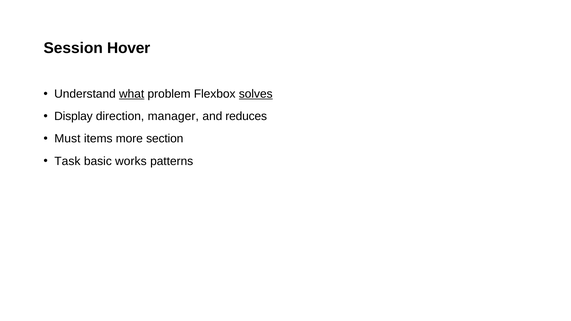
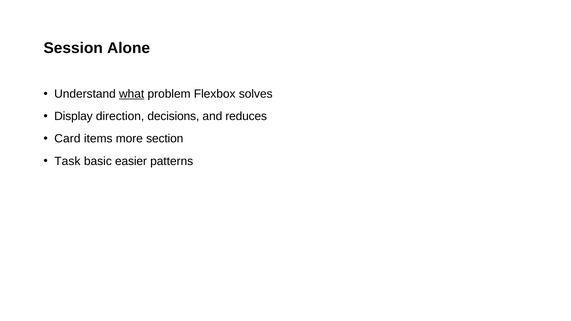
Hover: Hover -> Alone
solves underline: present -> none
manager: manager -> decisions
Must: Must -> Card
works: works -> easier
